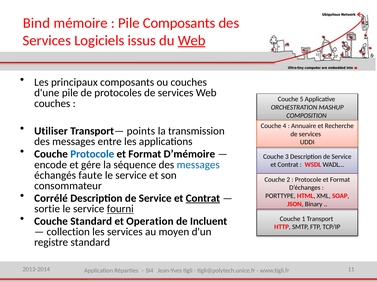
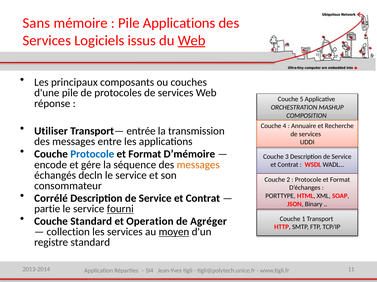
Bind: Bind -> Sans
Pile Composants: Composants -> Applications
couches at (52, 104): couches -> réponse
points: points -> entrée
messages at (198, 165) colour: blue -> orange
faute: faute -> decln
Contrat at (203, 199) underline: present -> none
sortie: sortie -> partie
Incluent: Incluent -> Agréger
moyen underline: none -> present
